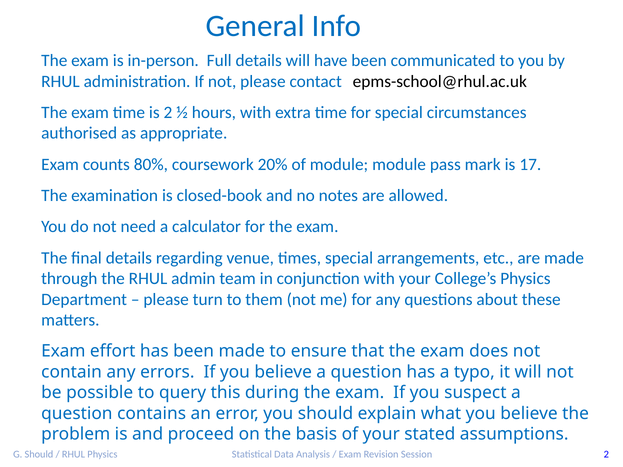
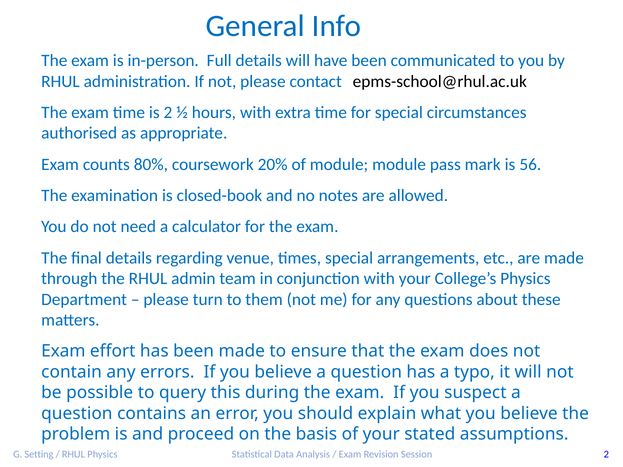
17: 17 -> 56
G Should: Should -> Setting
